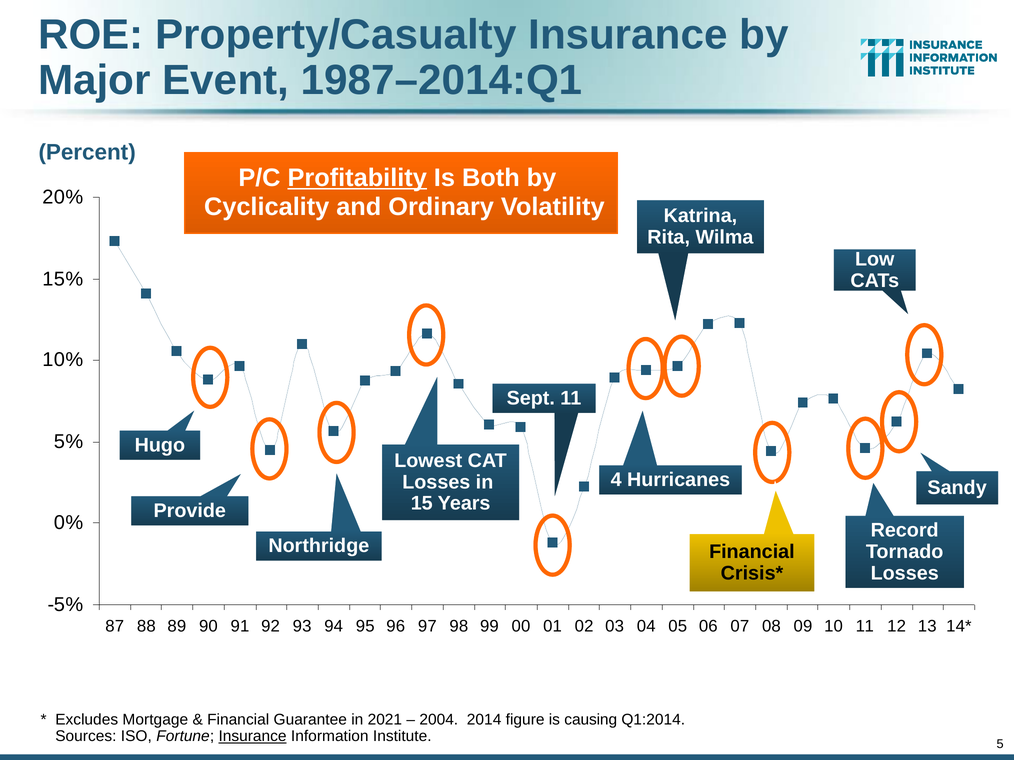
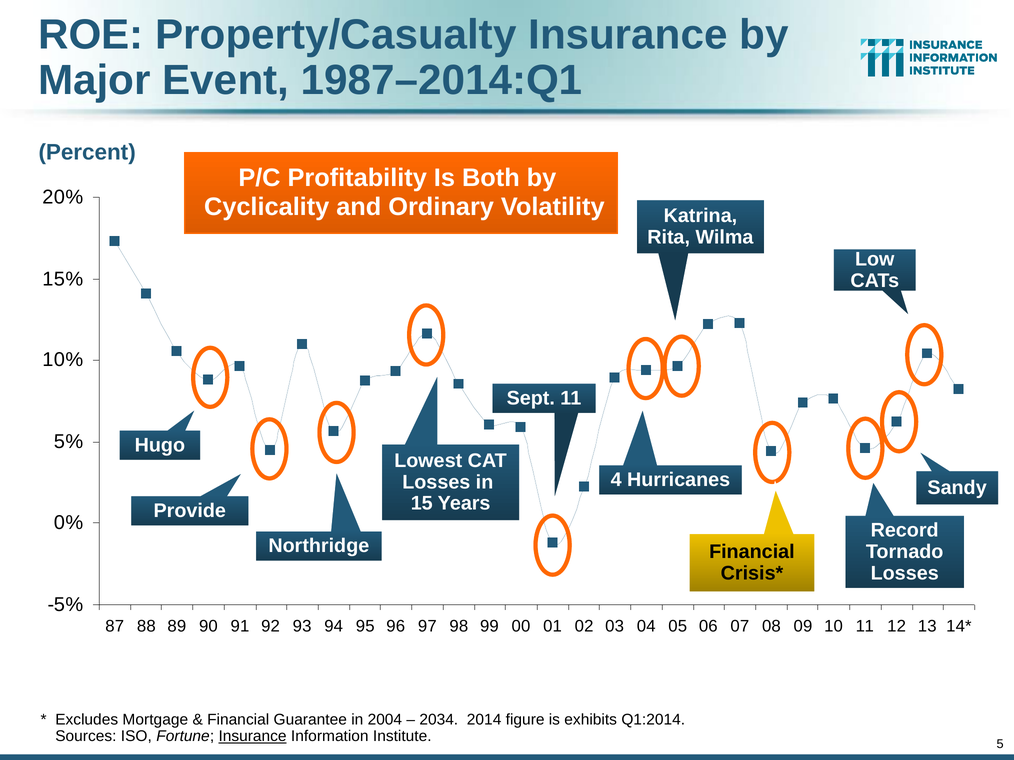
Profitability underline: present -> none
2021: 2021 -> 2004
2004: 2004 -> 2034
causing: causing -> exhibits
